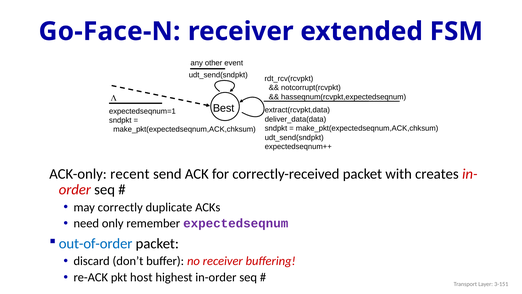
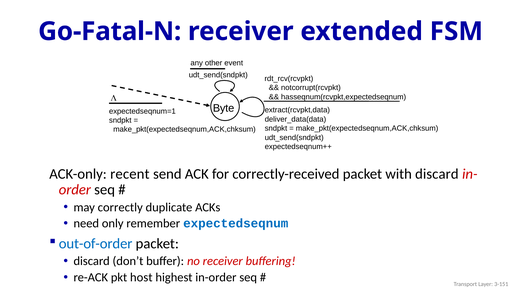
Go-Face-N: Go-Face-N -> Go-Fatal-N
Best: Best -> Byte
with creates: creates -> discard
expectedseqnum colour: purple -> blue
